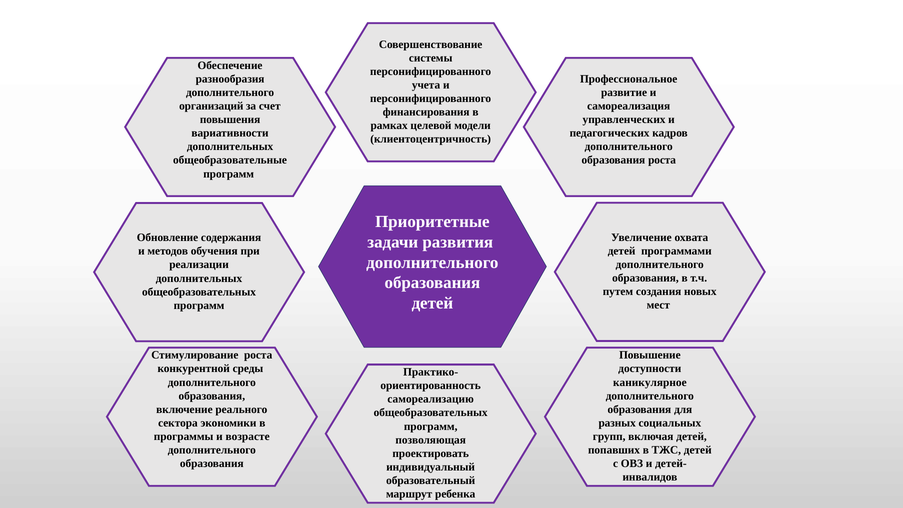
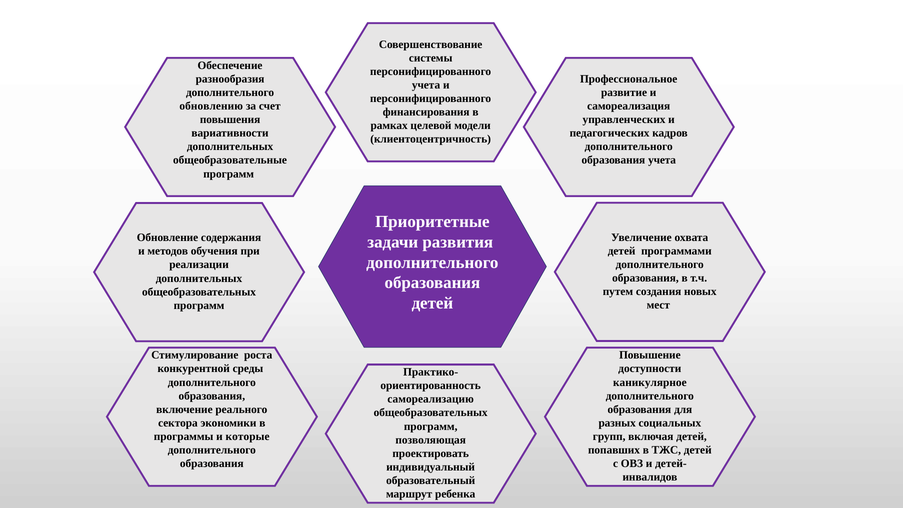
организаций: организаций -> обновлению
образования роста: роста -> учета
возрасте: возрасте -> которые
